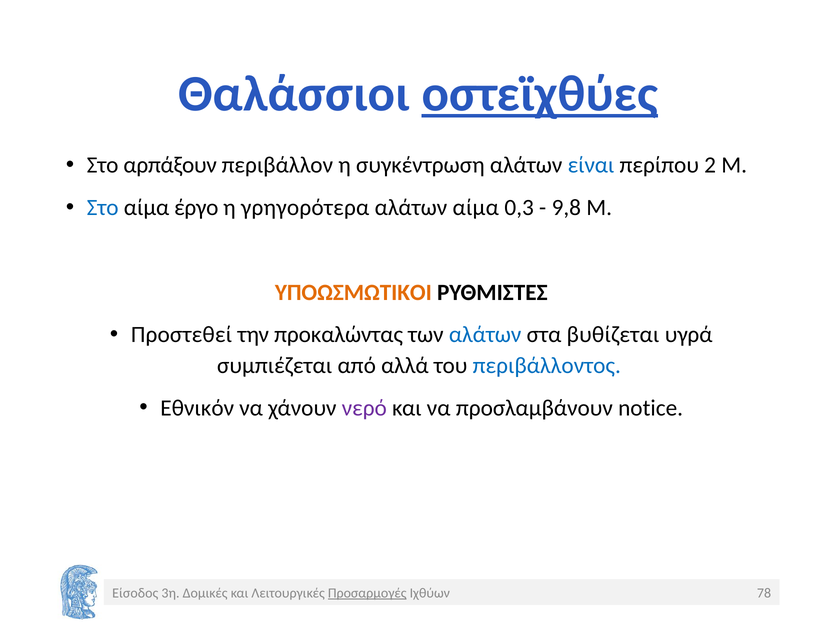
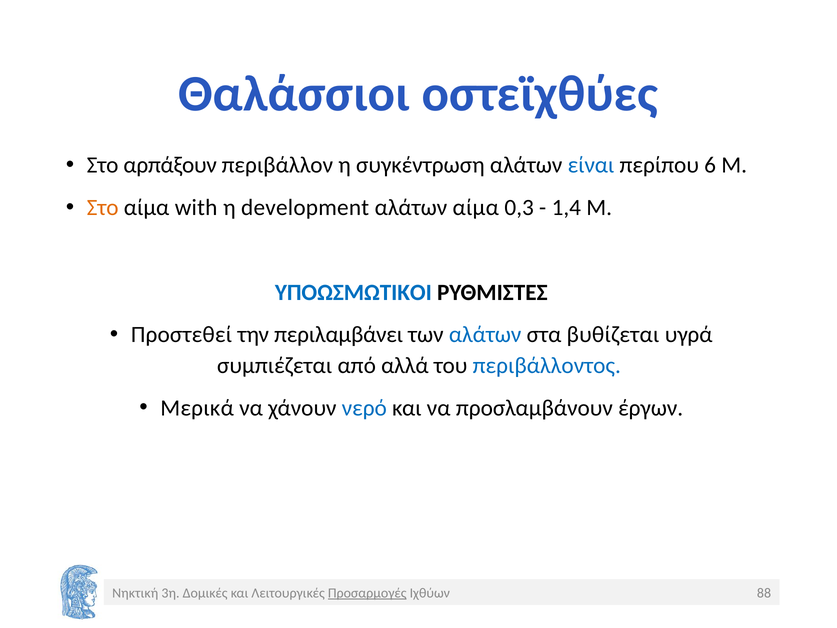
οστεϊχθύες underline: present -> none
2: 2 -> 6
Στο at (103, 208) colour: blue -> orange
έργο: έργο -> with
γρηγορότερα: γρηγορότερα -> development
9,8: 9,8 -> 1,4
ΥΠΟΩΣΜΩΤΙΚΟΙ colour: orange -> blue
προκαλώντας: προκαλώντας -> περιλαμβάνει
Εθνικόν: Εθνικόν -> Μερικά
νερό colour: purple -> blue
notice: notice -> έργων
Είσοδος: Είσοδος -> Νηκτική
78: 78 -> 88
